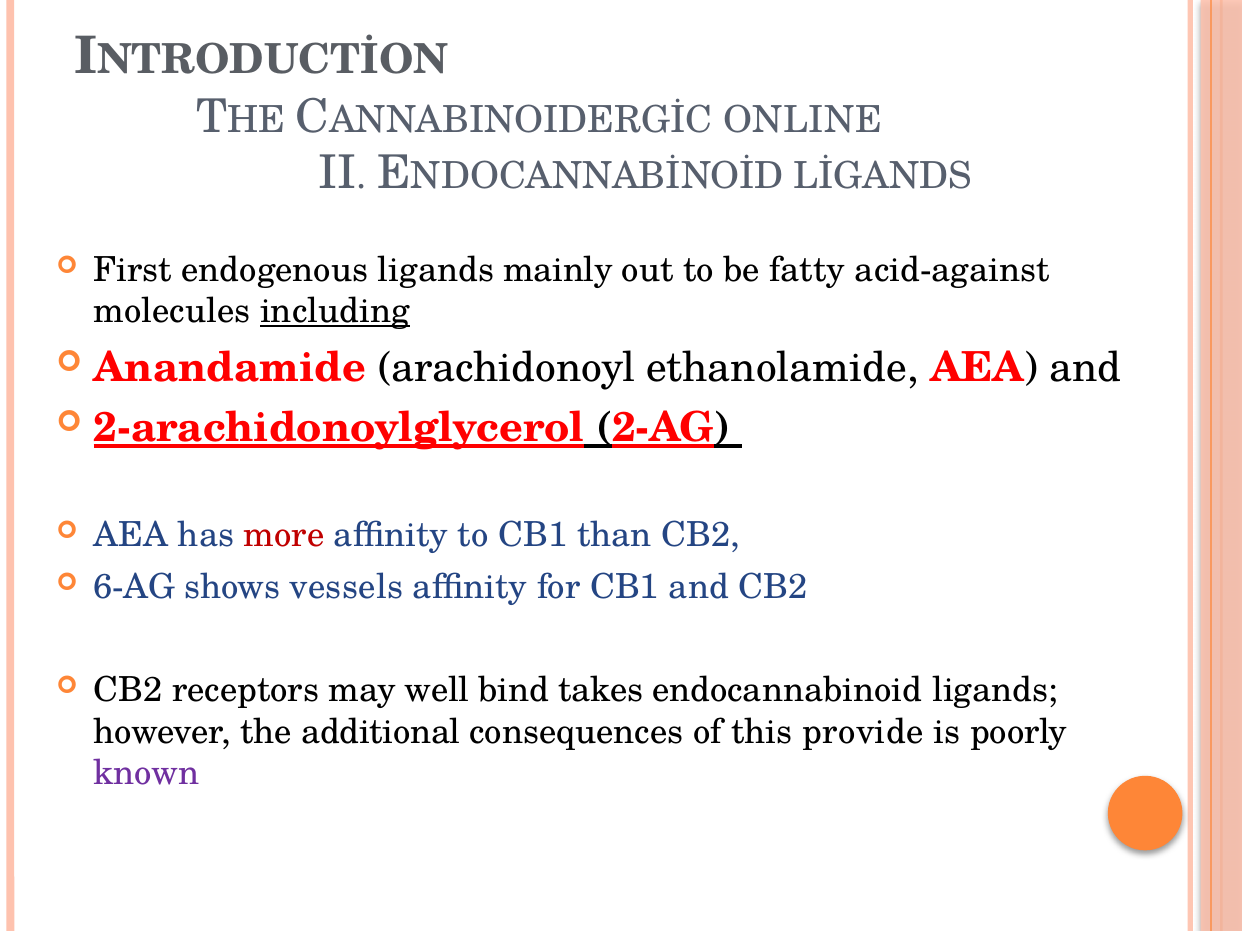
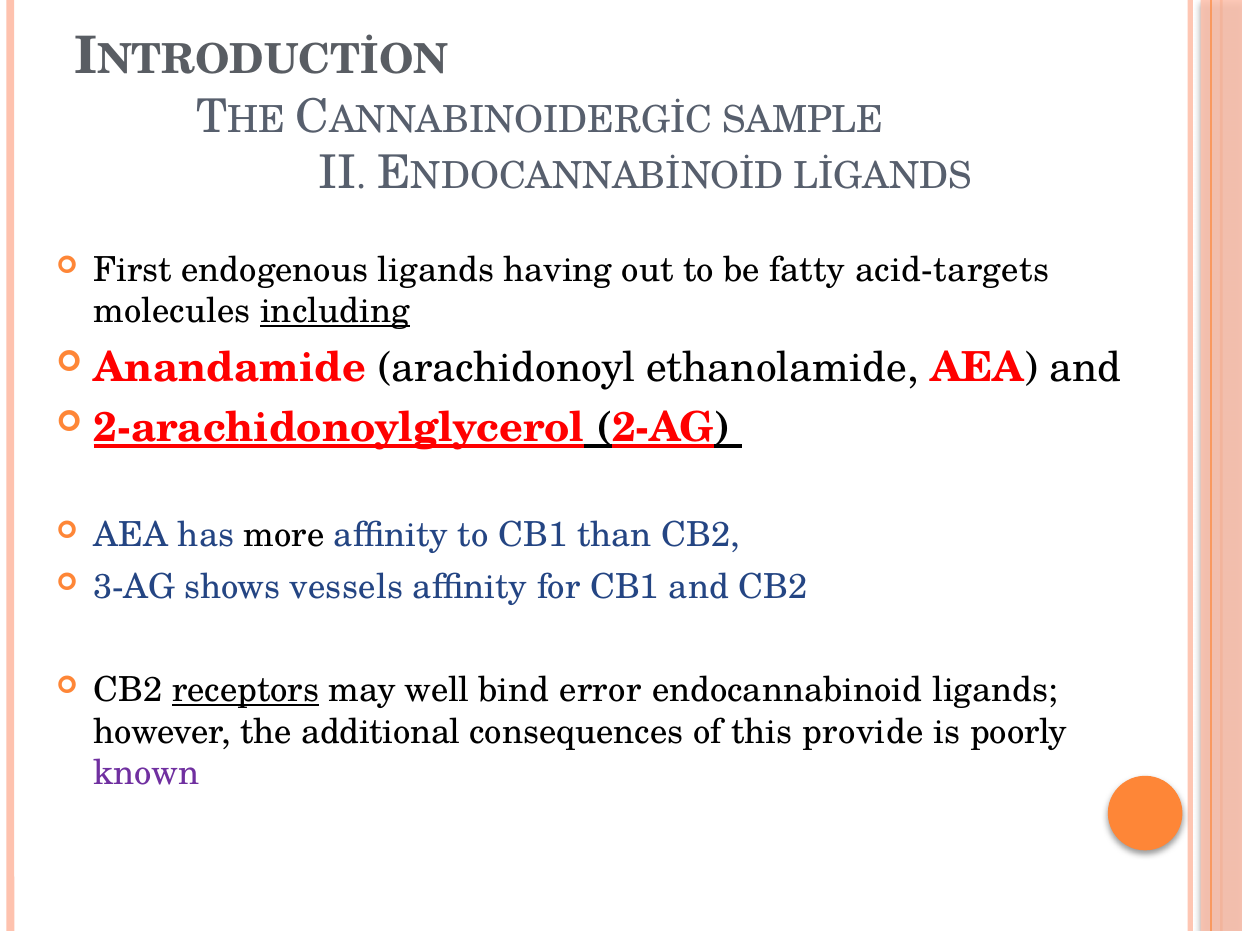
ONLINE: ONLINE -> SAMPLE
mainly: mainly -> having
acid-against: acid-against -> acid-targets
more colour: red -> black
6-AG: 6-AG -> 3-AG
receptors underline: none -> present
takes: takes -> error
